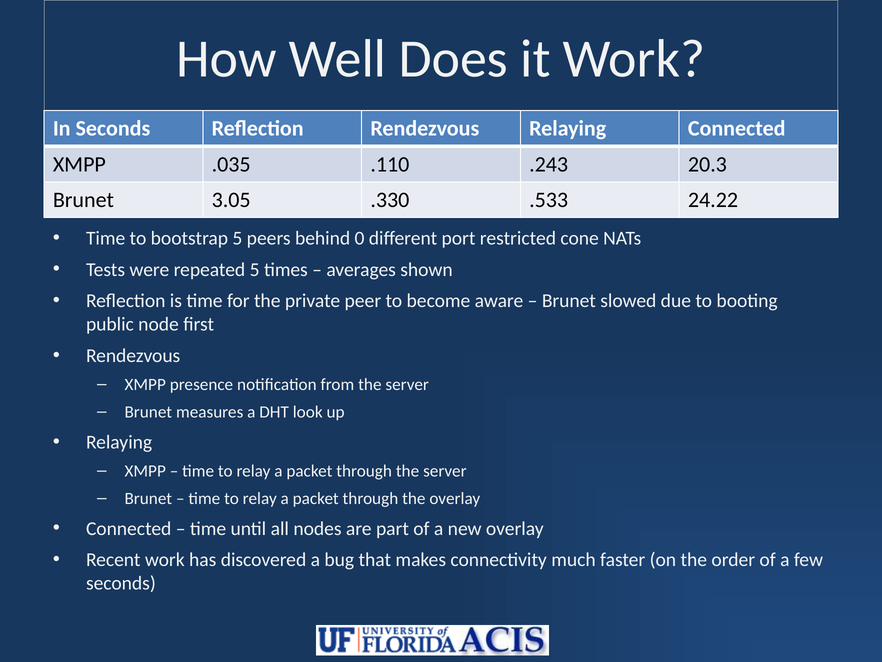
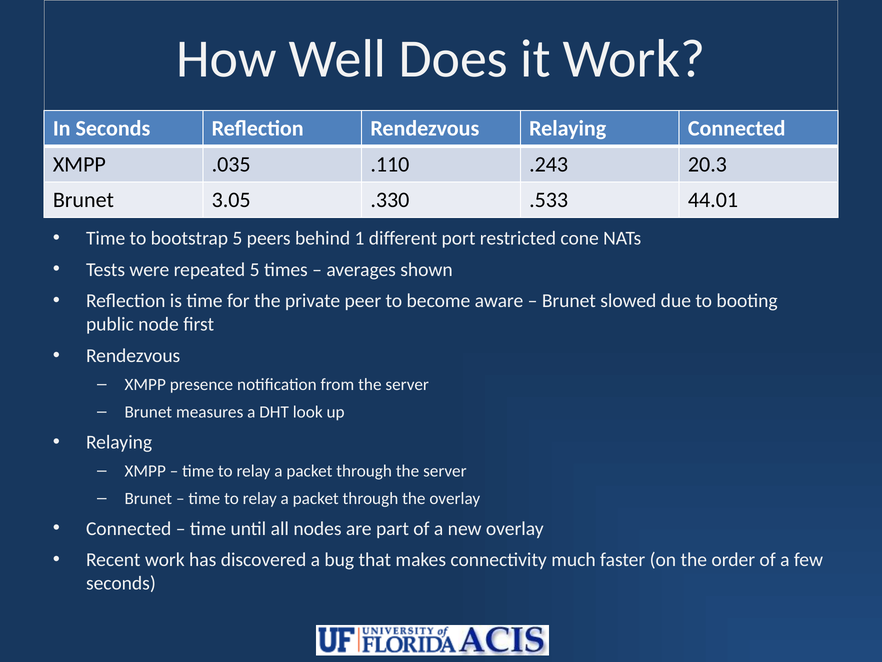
24.22: 24.22 -> 44.01
0: 0 -> 1
